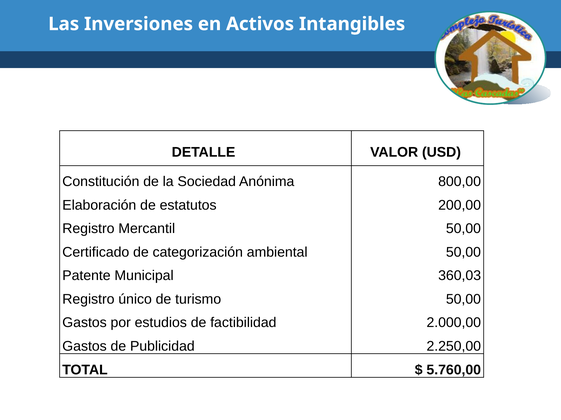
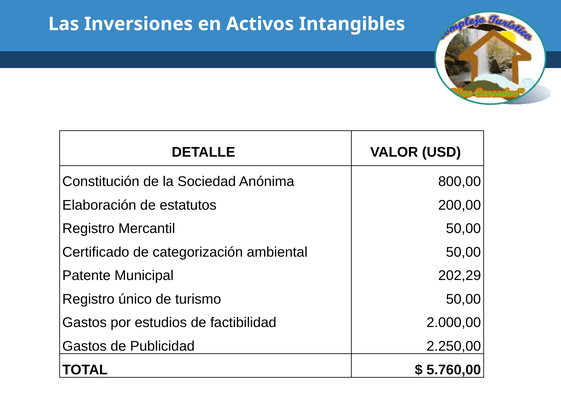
360,03: 360,03 -> 202,29
